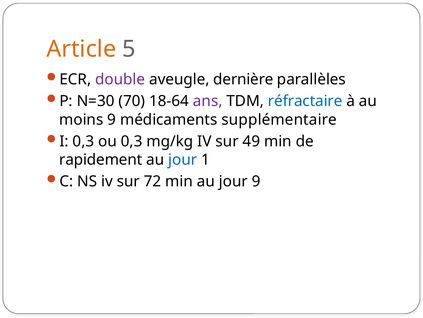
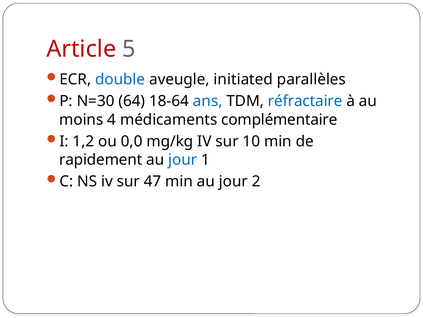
Article colour: orange -> red
double colour: purple -> blue
dernière: dernière -> initiated
70: 70 -> 64
ans colour: purple -> blue
moins 9: 9 -> 4
supplémentaire: supplémentaire -> complémentaire
I 0,3: 0,3 -> 1,2
ou 0,3: 0,3 -> 0,0
49: 49 -> 10
72: 72 -> 47
jour 9: 9 -> 2
